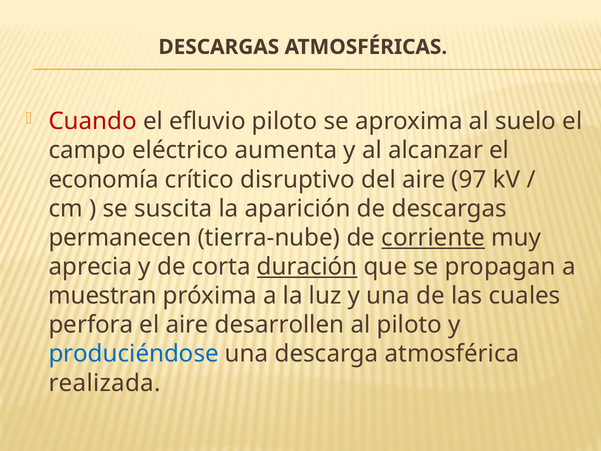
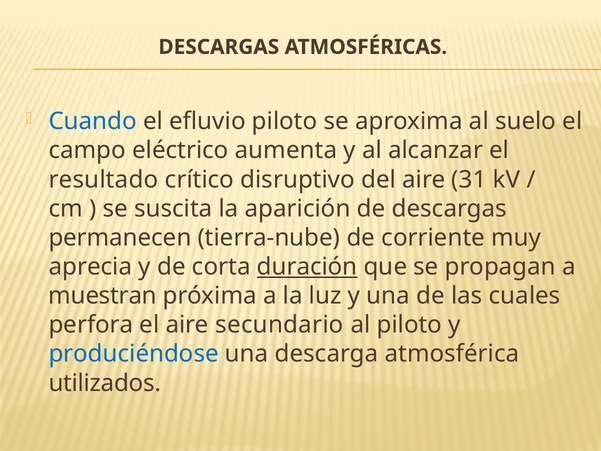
Cuando colour: red -> blue
economía: economía -> resultado
97: 97 -> 31
corriente underline: present -> none
desarrollen: desarrollen -> secundario
realizada: realizada -> utilizados
